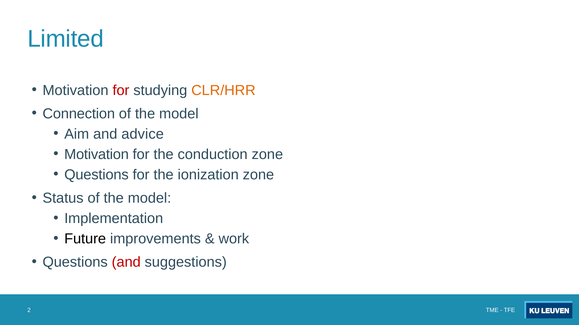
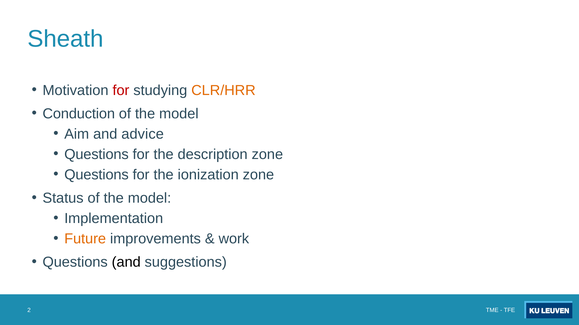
Limited: Limited -> Sheath
Connection: Connection -> Conduction
Motivation at (96, 155): Motivation -> Questions
conduction: conduction -> description
Future colour: black -> orange
and at (126, 263) colour: red -> black
